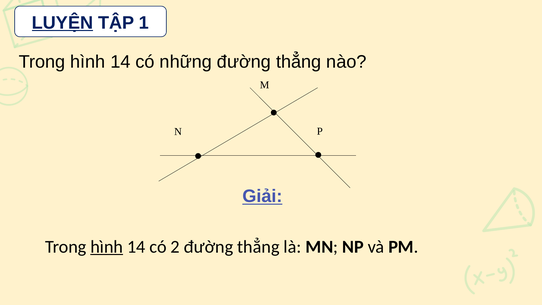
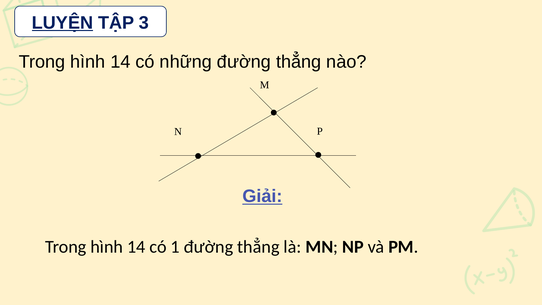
1: 1 -> 3
hình at (107, 247) underline: present -> none
2: 2 -> 1
